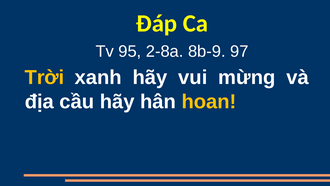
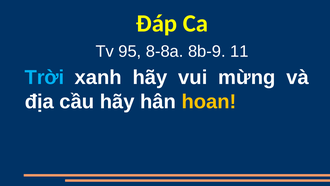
2-8a: 2-8a -> 8-8a
97: 97 -> 11
Trời colour: yellow -> light blue
